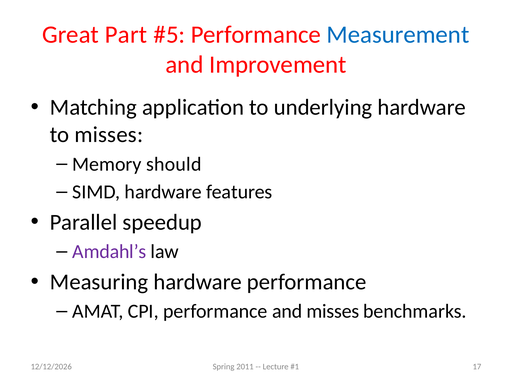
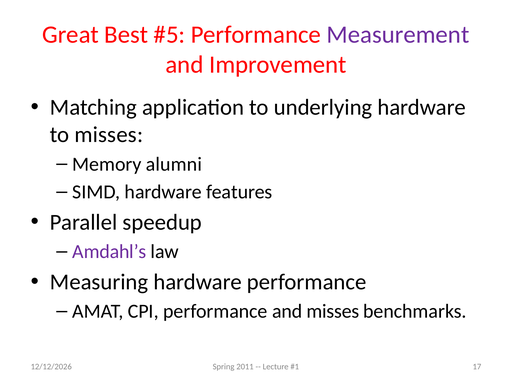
Part: Part -> Best
Measurement colour: blue -> purple
should: should -> alumni
